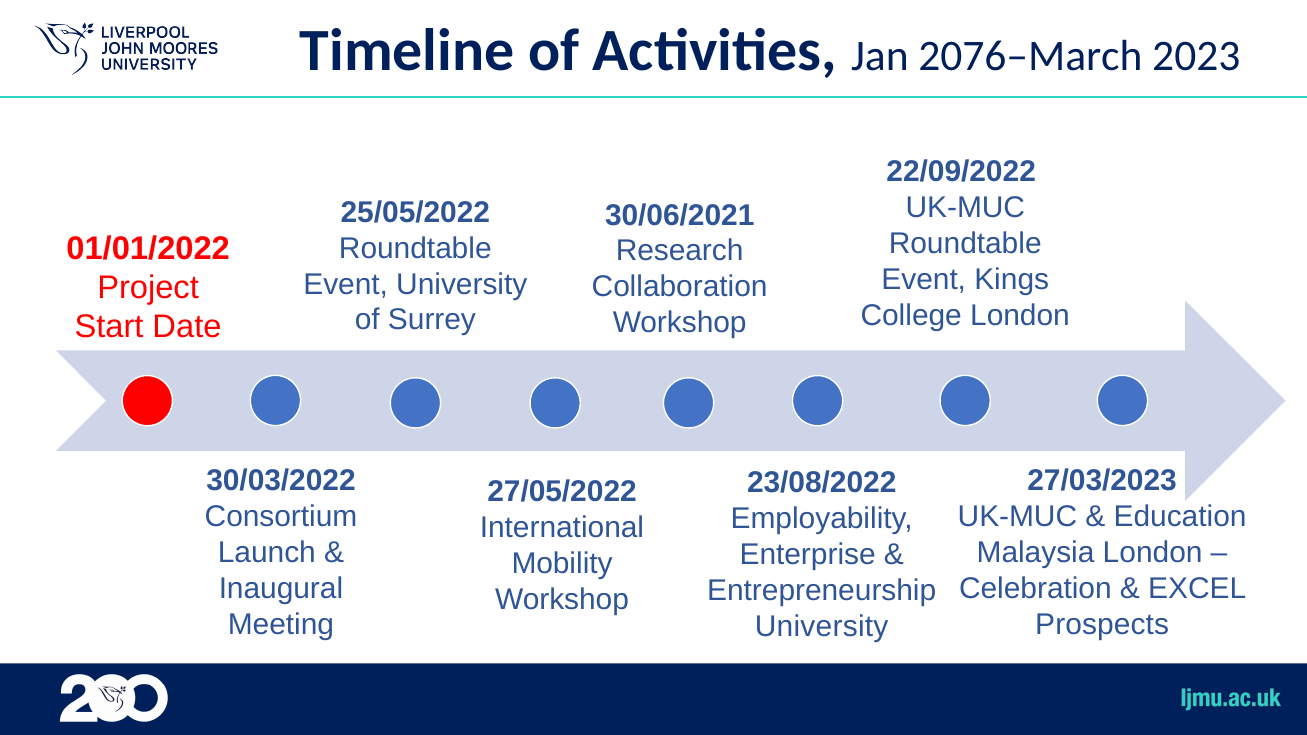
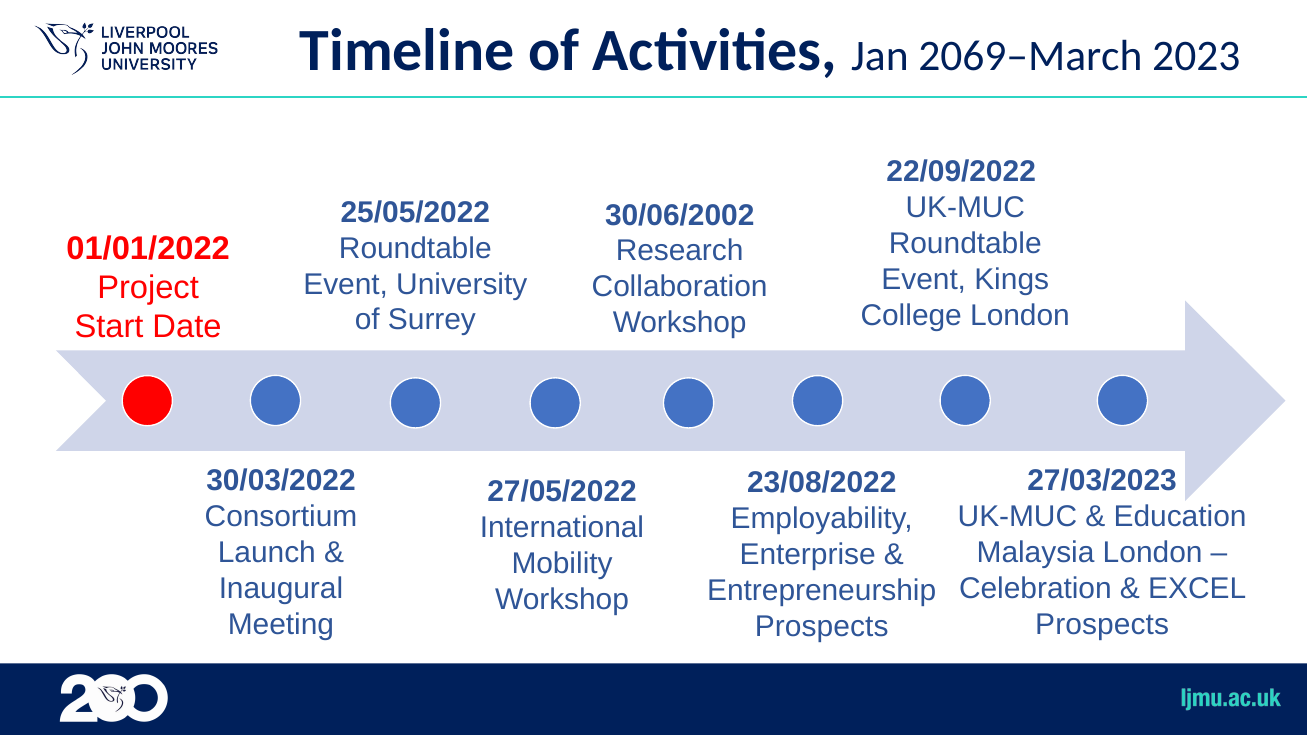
2076–March: 2076–March -> 2069–March
30/06/2021: 30/06/2021 -> 30/06/2002
University at (822, 627): University -> Prospects
